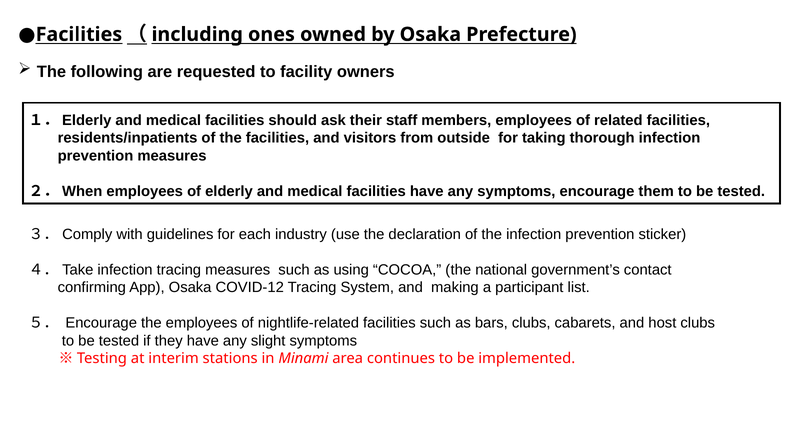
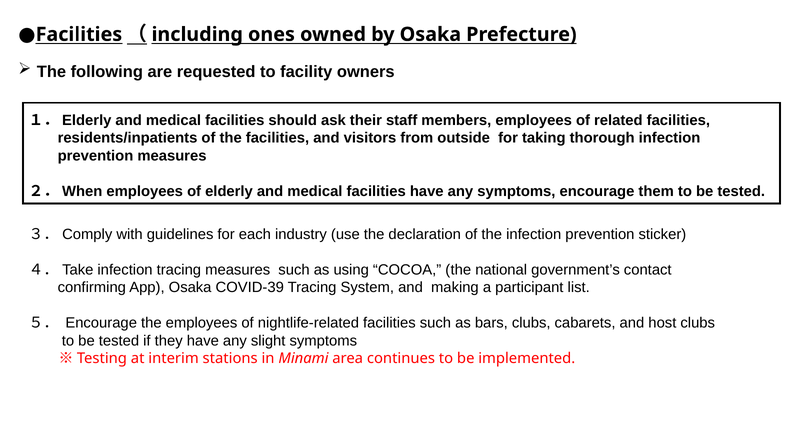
COVID-12: COVID-12 -> COVID-39
